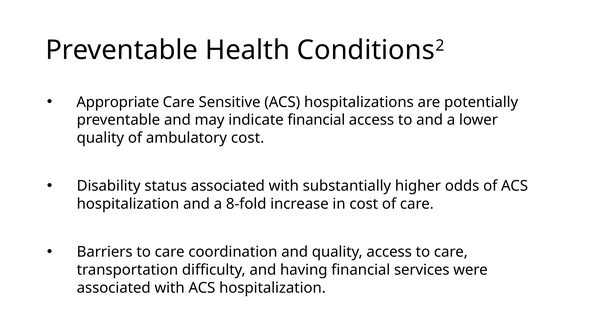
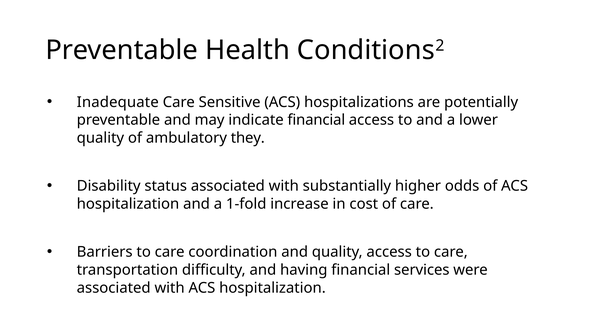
Appropriate: Appropriate -> Inadequate
ambulatory cost: cost -> they
8-fold: 8-fold -> 1-fold
